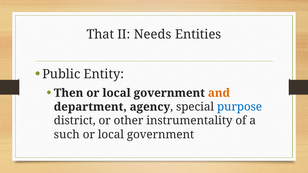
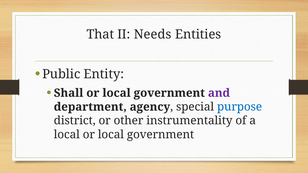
Then: Then -> Shall
and colour: orange -> purple
such at (67, 135): such -> local
